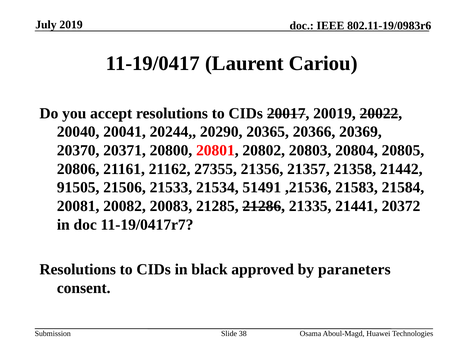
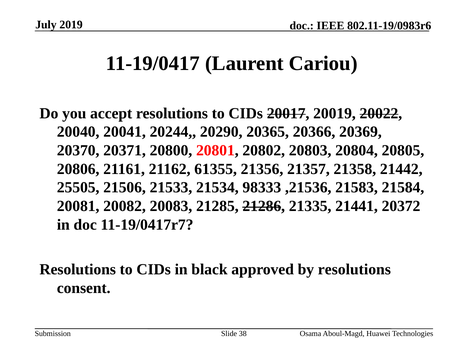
27355: 27355 -> 61355
91505: 91505 -> 25505
51491: 51491 -> 98333
by paraneters: paraneters -> resolutions
